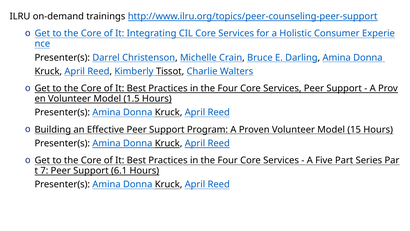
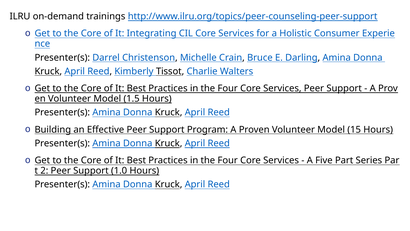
7: 7 -> 2
6.1: 6.1 -> 1.0
